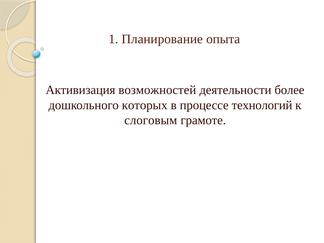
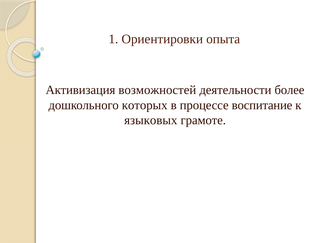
Планирование: Планирование -> Ориентировки
технологий: технологий -> воспитание
слоговым: слоговым -> языковых
